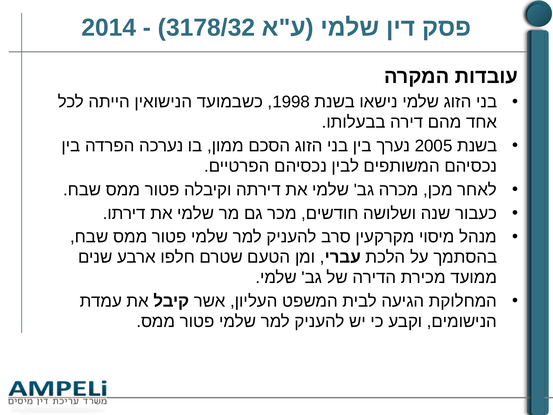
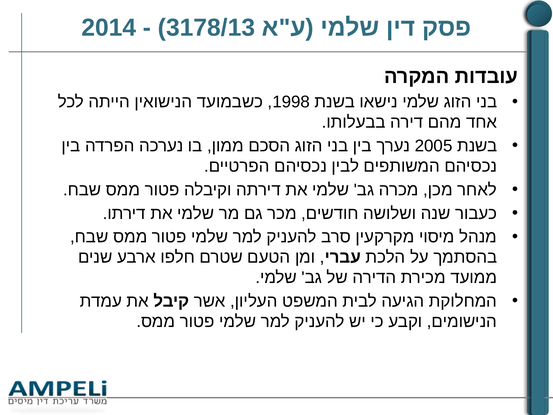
3178/32: 3178/32 -> 3178/13
